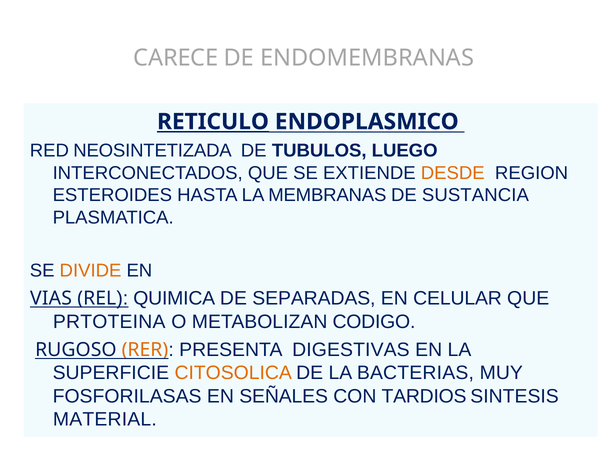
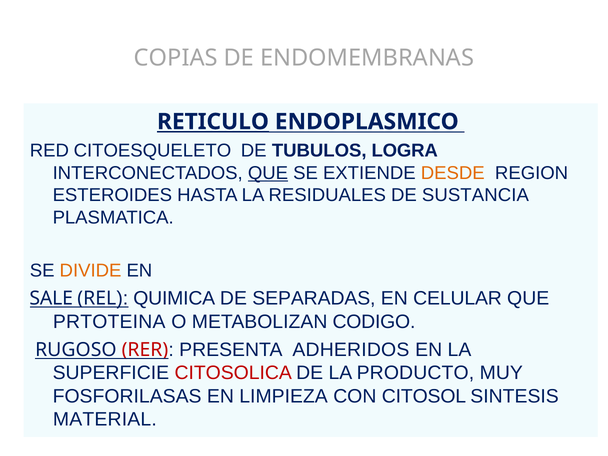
CARECE: CARECE -> COPIAS
NEOSINTETIZADA: NEOSINTETIZADA -> CITOESQUELETO
LUEGO: LUEGO -> LOGRA
QUE at (268, 173) underline: none -> present
MEMBRANAS: MEMBRANAS -> RESIDUALES
VIAS: VIAS -> SALE
RER colour: orange -> red
DIGESTIVAS: DIGESTIVAS -> ADHERIDOS
CITOSOLICA colour: orange -> red
BACTERIAS: BACTERIAS -> PRODUCTO
SEÑALES: SEÑALES -> LIMPIEZA
TARDIOS: TARDIOS -> CITOSOL
